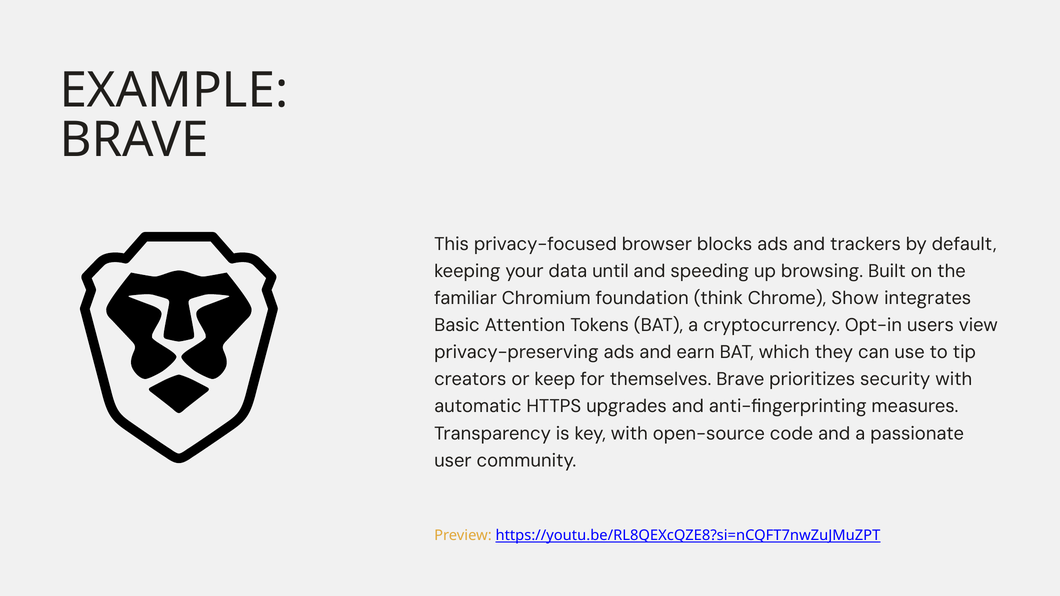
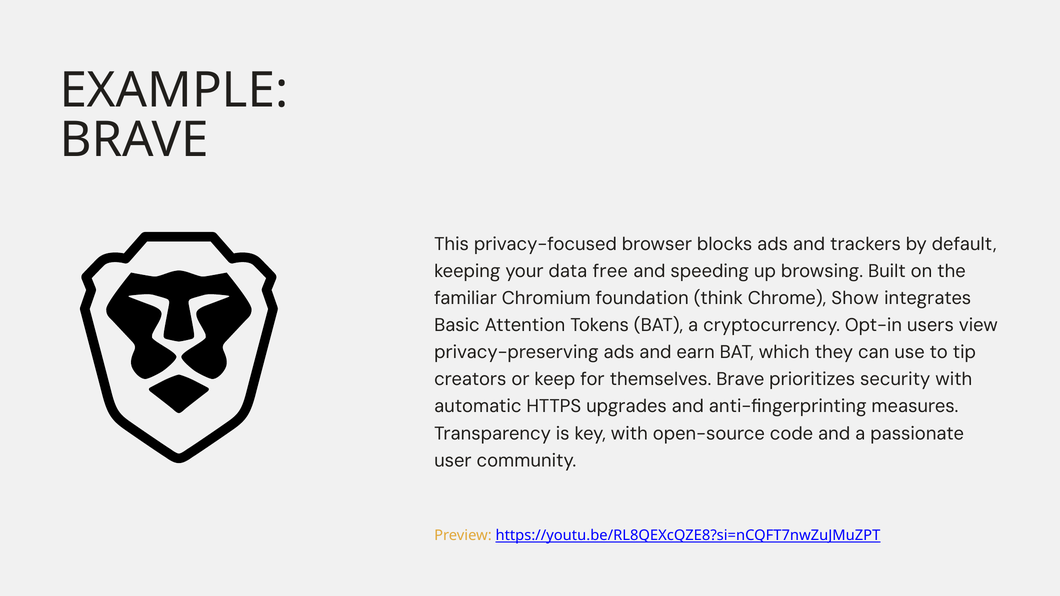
until: until -> free
